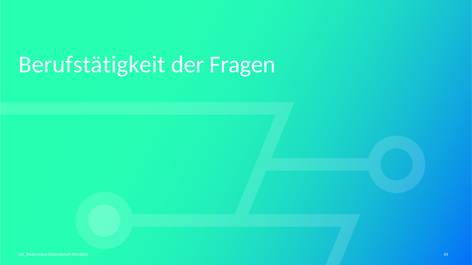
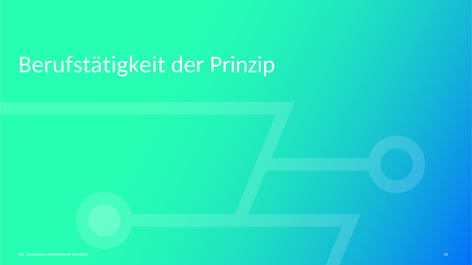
Fragen: Fragen -> Prinzip
